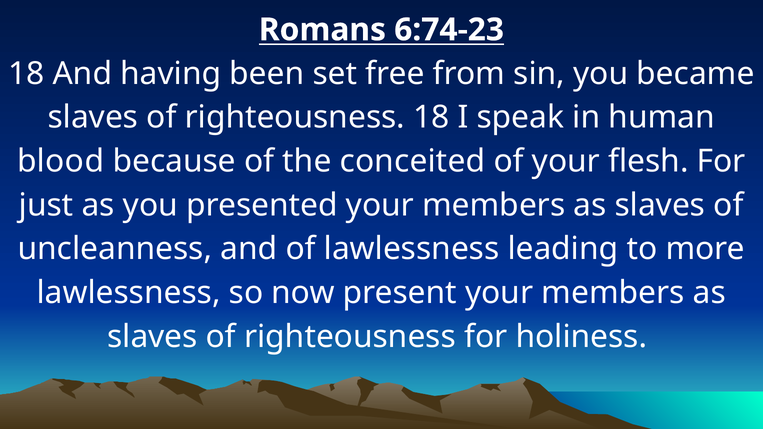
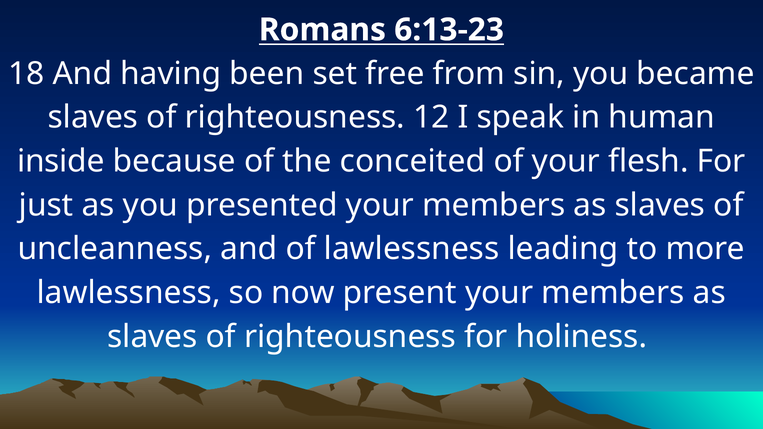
6:74-23: 6:74-23 -> 6:13-23
righteousness 18: 18 -> 12
blood: blood -> inside
